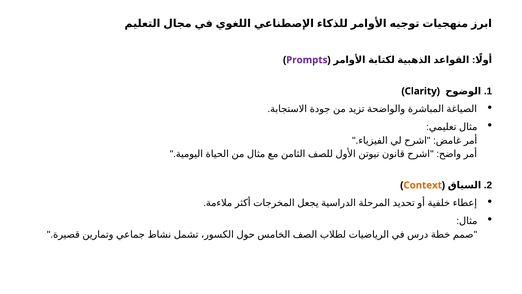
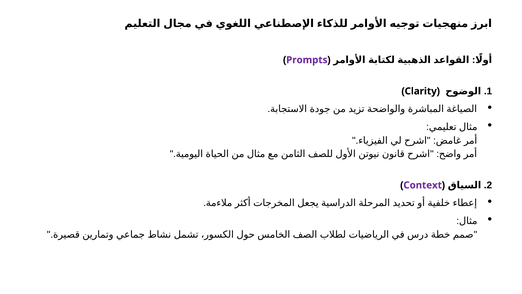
Context colour: orange -> purple
